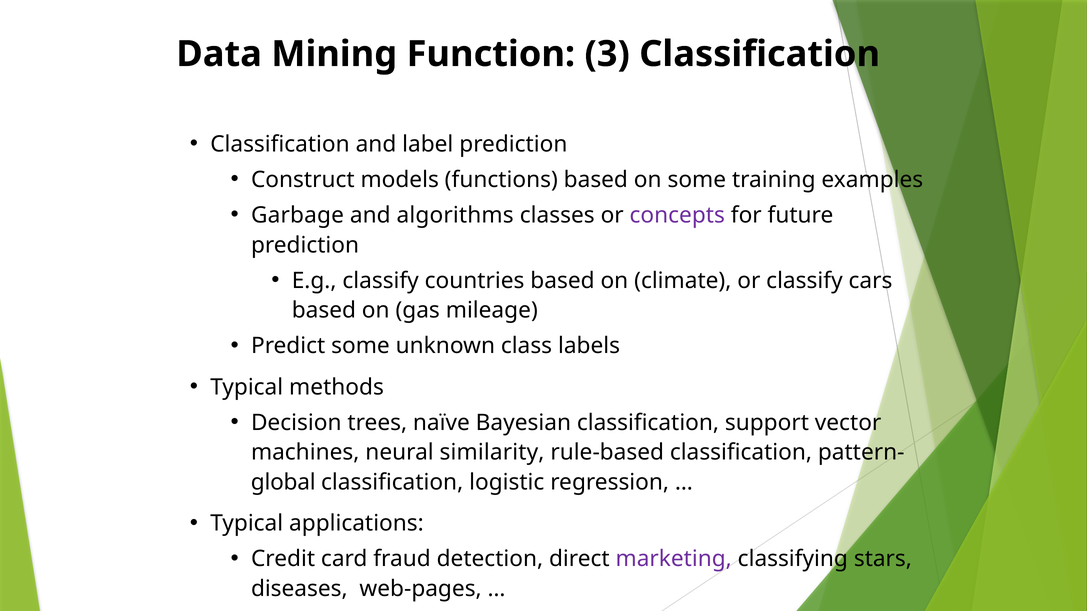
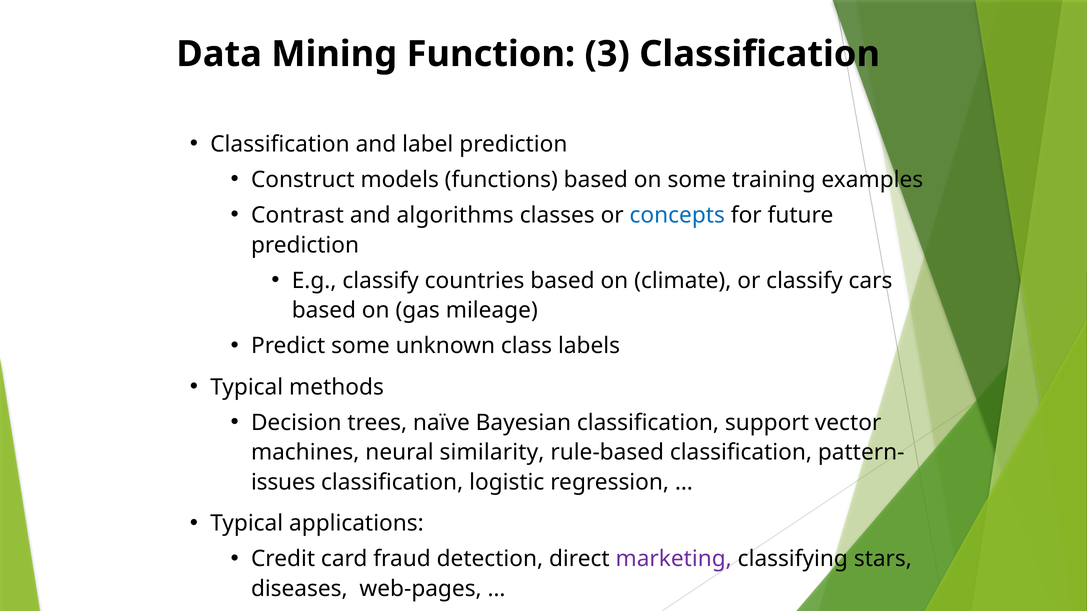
Garbage: Garbage -> Contrast
concepts colour: purple -> blue
global: global -> issues
